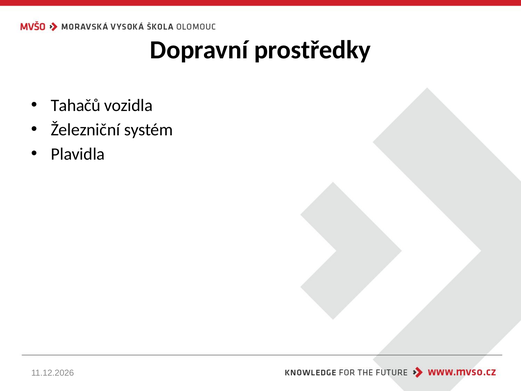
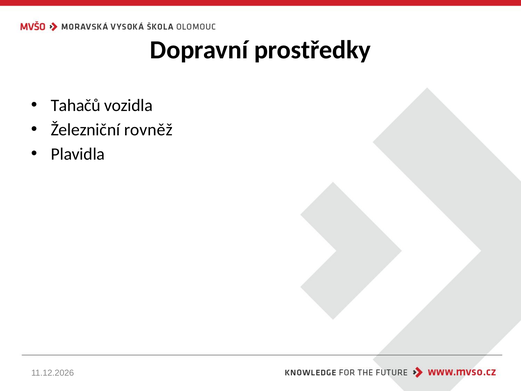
systém: systém -> rovněž
